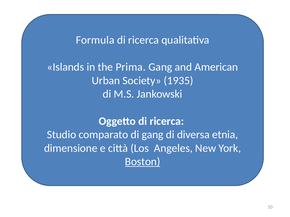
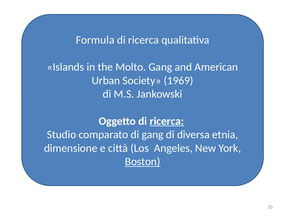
Prima: Prima -> Molto
1935: 1935 -> 1969
ricerca at (167, 121) underline: none -> present
